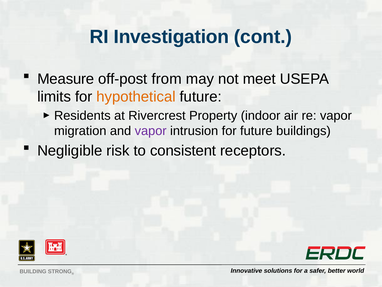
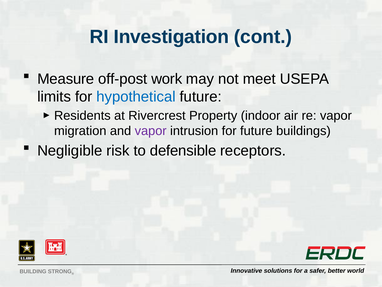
from: from -> work
hypothetical colour: orange -> blue
consistent: consistent -> defensible
